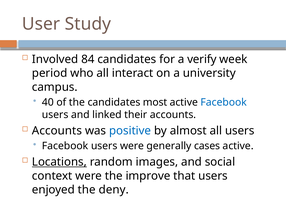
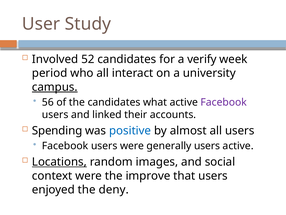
84: 84 -> 52
campus underline: none -> present
40: 40 -> 56
most: most -> what
Facebook at (224, 102) colour: blue -> purple
Accounts at (57, 130): Accounts -> Spending
generally cases: cases -> users
